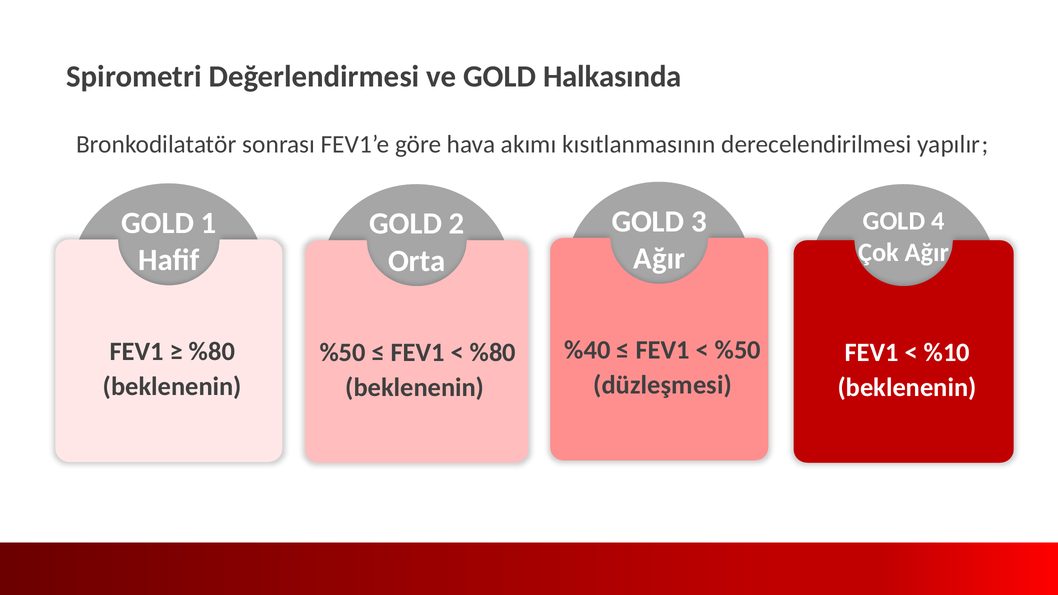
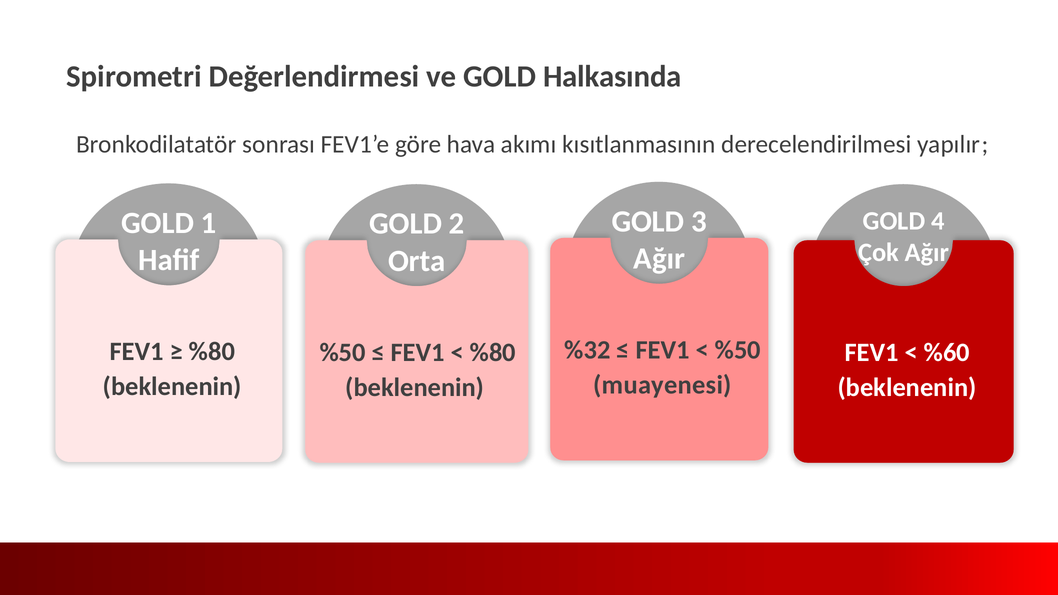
%40: %40 -> %32
%10: %10 -> %60
düzleşmesi: düzleşmesi -> muayenesi
